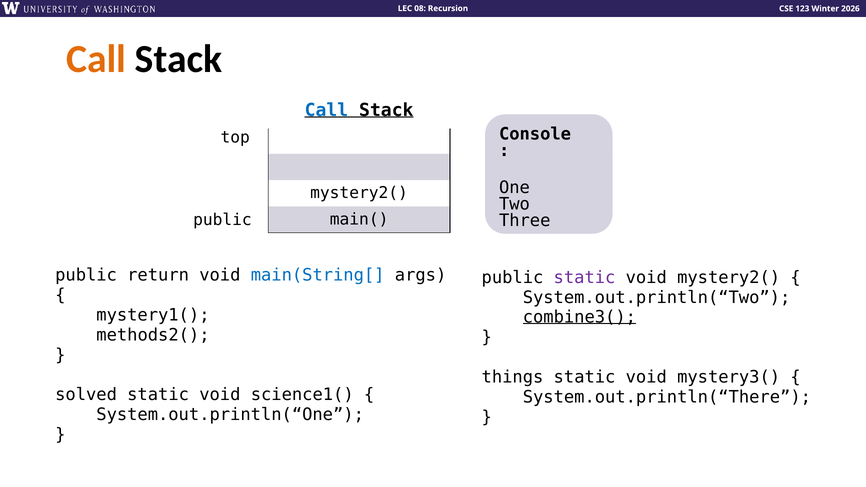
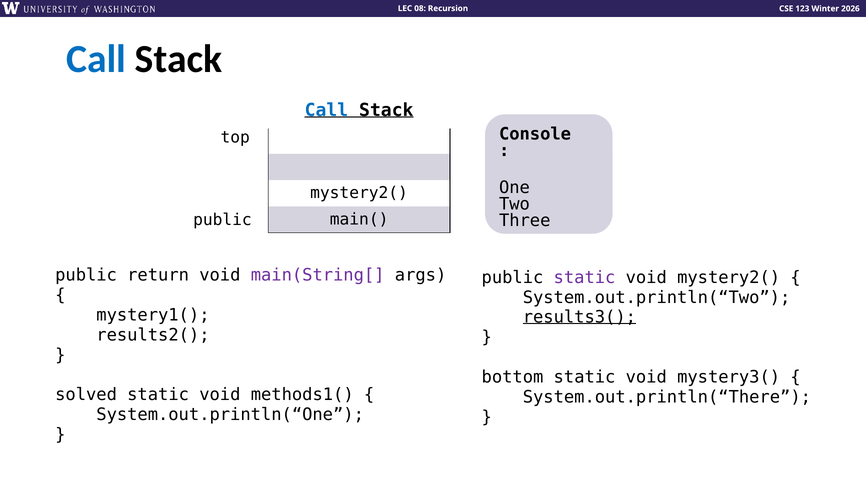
Call at (96, 59) colour: orange -> blue
main(String[ colour: blue -> purple
combine3(: combine3( -> results3(
methods2(: methods2( -> results2(
things: things -> bottom
science1(: science1( -> methods1(
